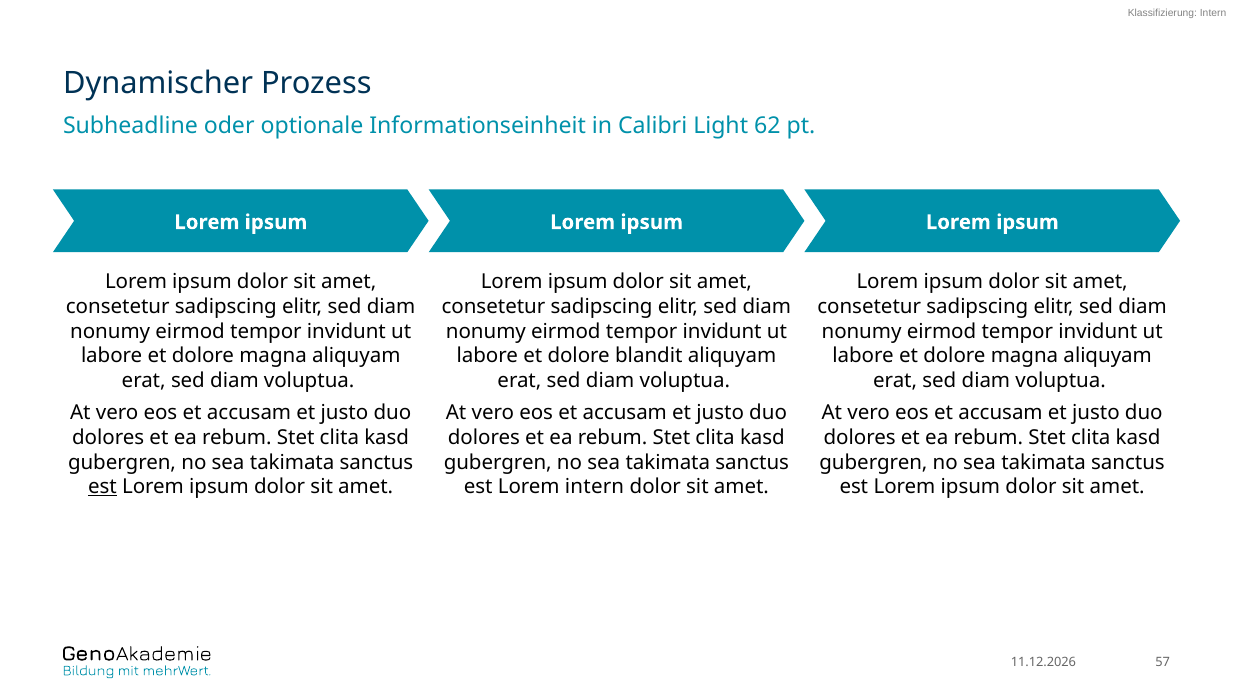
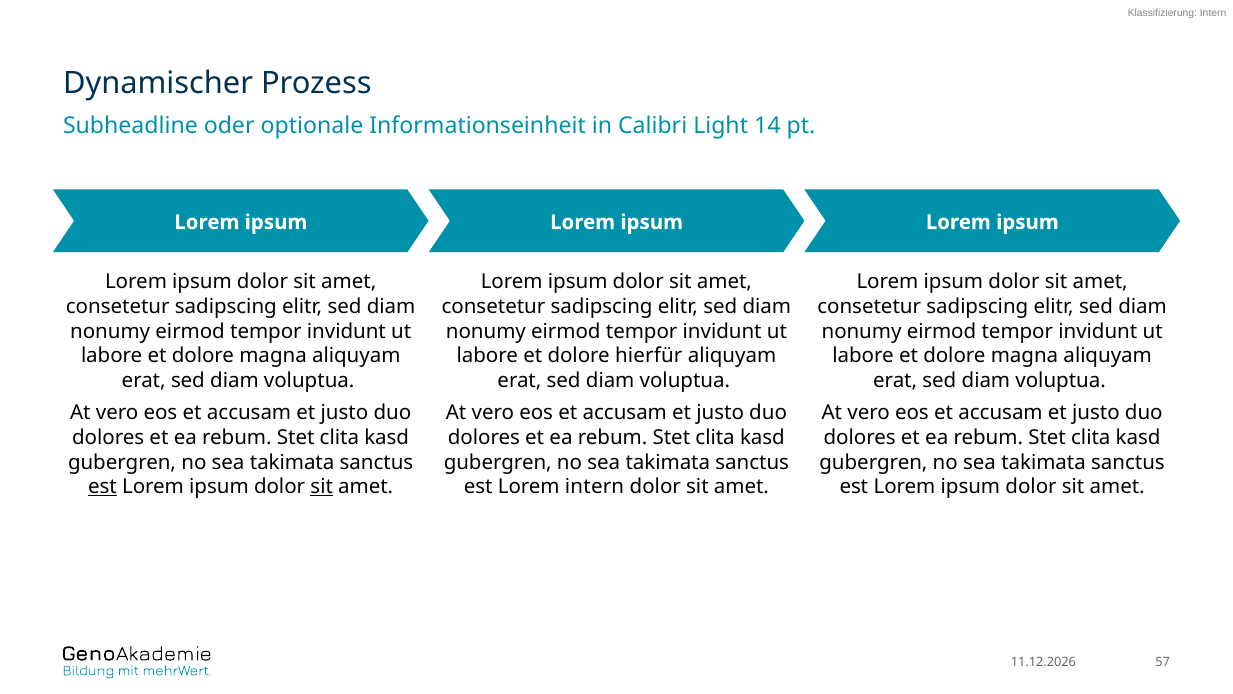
62: 62 -> 14
blandit: blandit -> hierfür
sit at (322, 487) underline: none -> present
